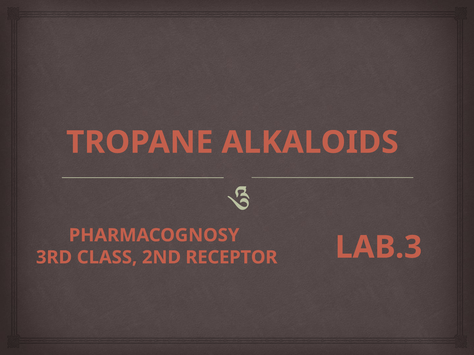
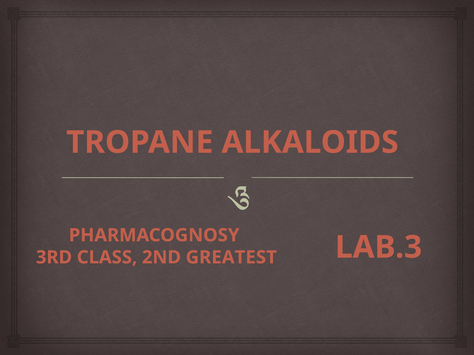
RECEPTOR: RECEPTOR -> GREATEST
